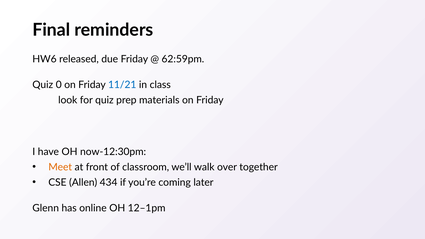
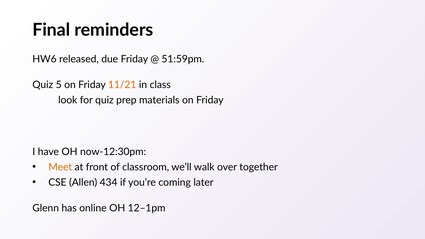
62:59pm: 62:59pm -> 51:59pm
0: 0 -> 5
11/21 colour: blue -> orange
